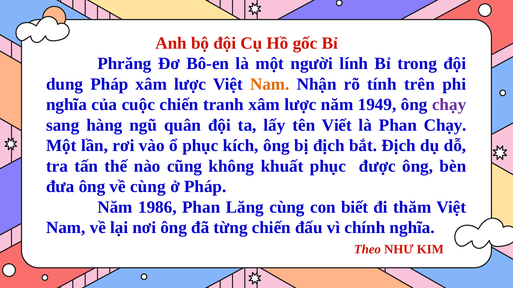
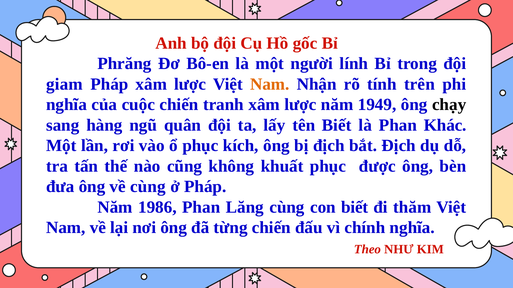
dung: dung -> giam
chạy at (449, 105) colour: purple -> black
tên Viết: Viết -> Biết
Phan Chạy: Chạy -> Khác
